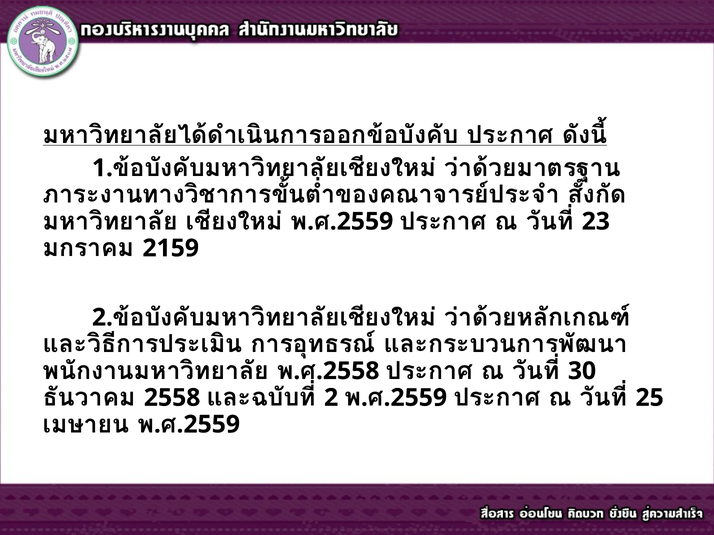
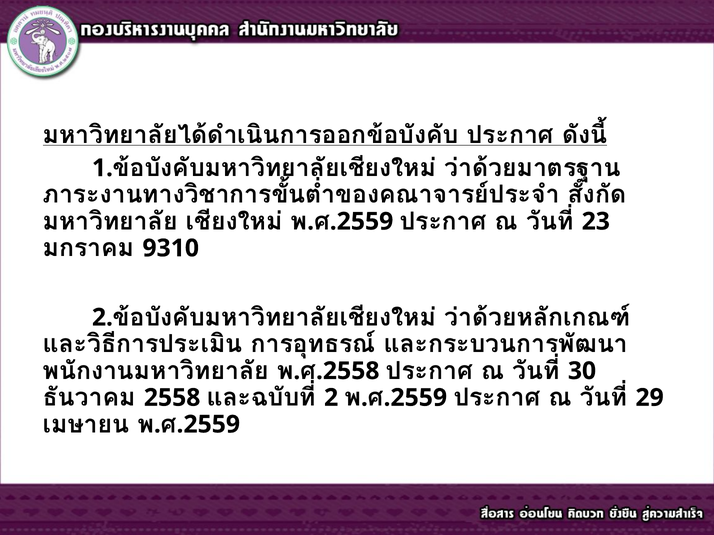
2159: 2159 -> 9310
25: 25 -> 29
